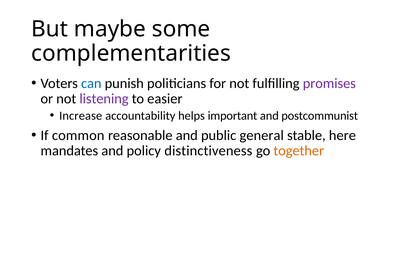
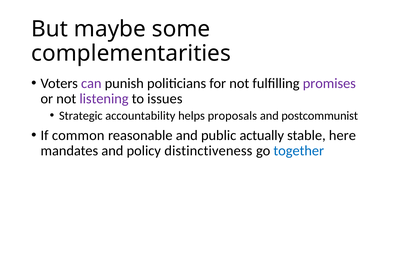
can colour: blue -> purple
easier: easier -> issues
Increase: Increase -> Strategic
important: important -> proposals
general: general -> actually
together colour: orange -> blue
